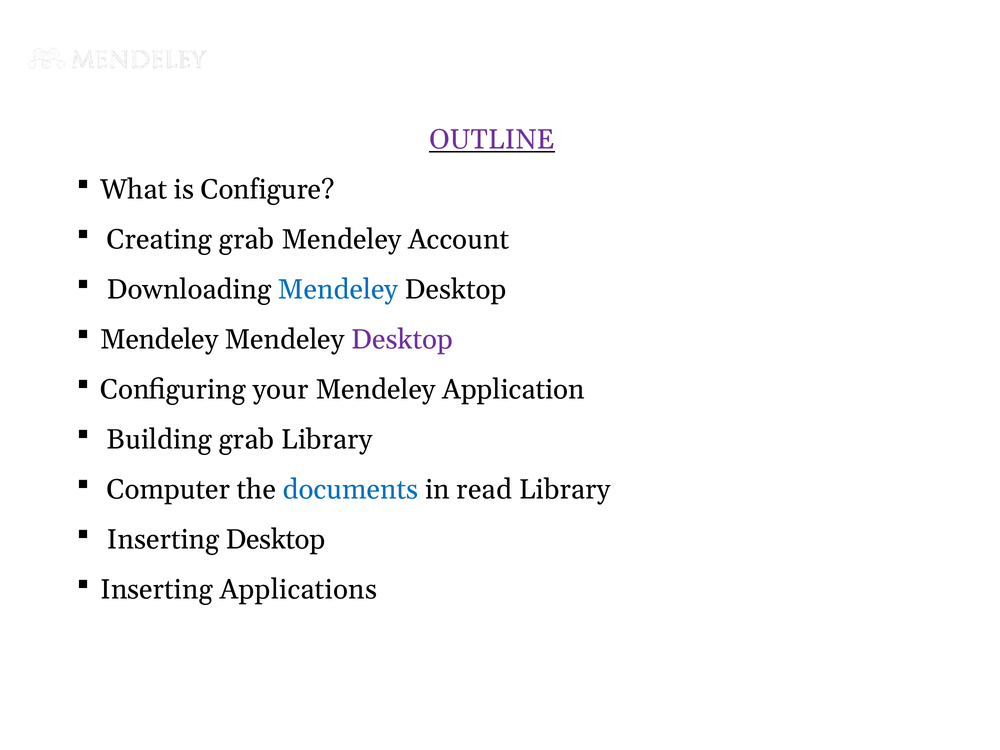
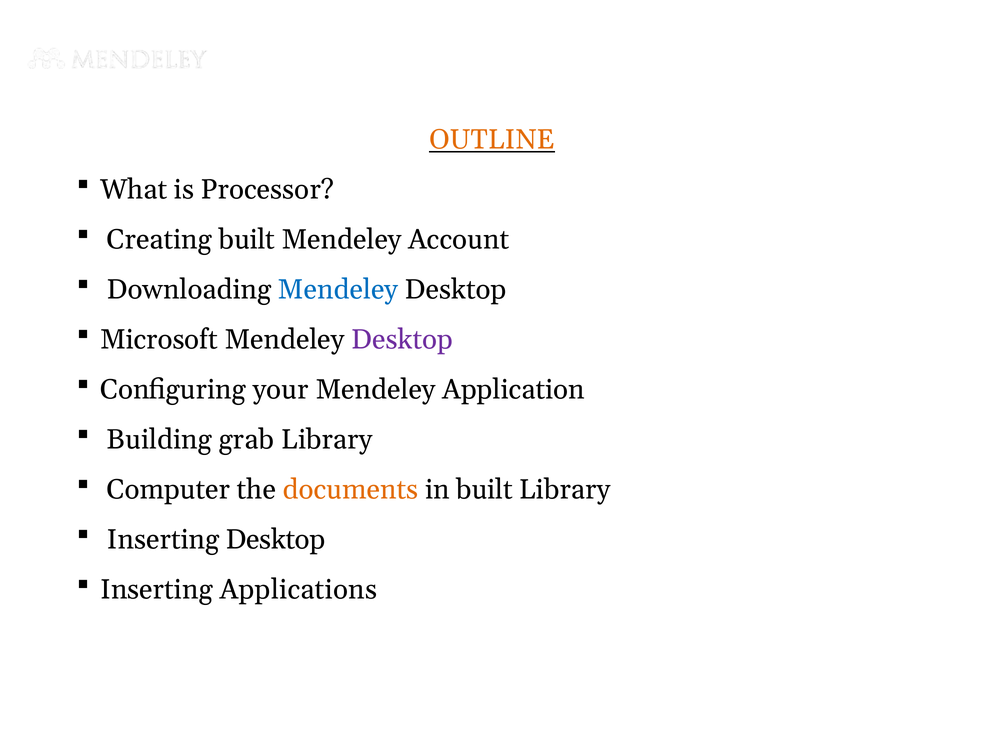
OUTLINE colour: purple -> orange
Configure: Configure -> Processor
Creating grab: grab -> built
Mendeley at (159, 339): Mendeley -> Microsoft
documents colour: blue -> orange
in read: read -> built
